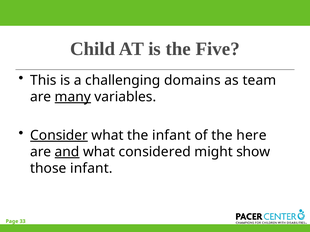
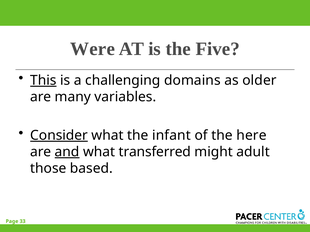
Child: Child -> Were
This underline: none -> present
team: team -> older
many underline: present -> none
considered: considered -> transferred
show: show -> adult
those infant: infant -> based
